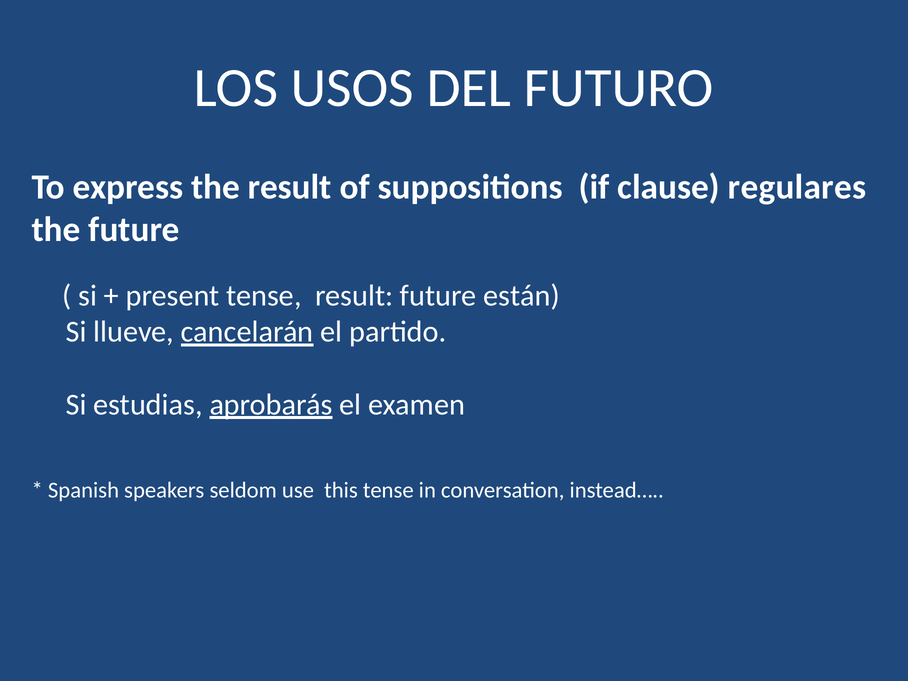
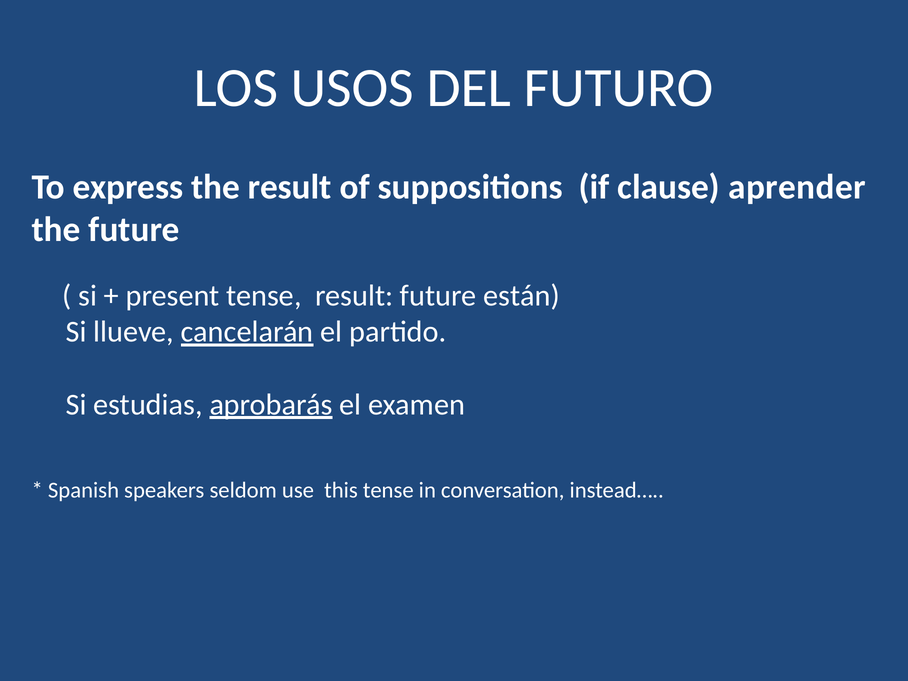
regulares: regulares -> aprender
